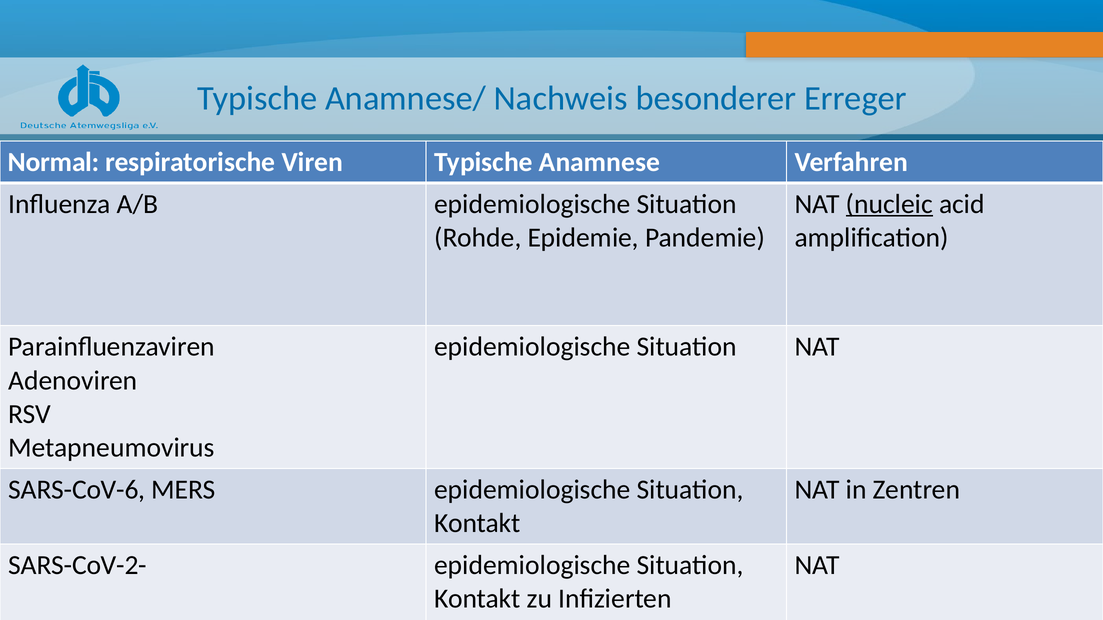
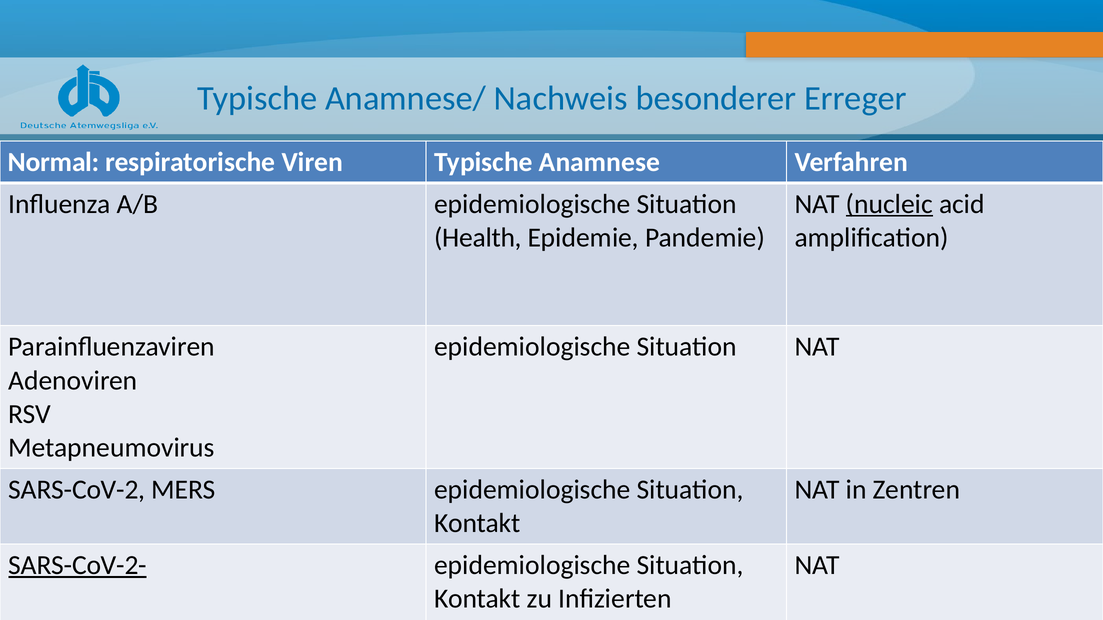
Rohde: Rohde -> Health
SARS-CoV-6: SARS-CoV-6 -> SARS-CoV-2
SARS-CoV-2- underline: none -> present
